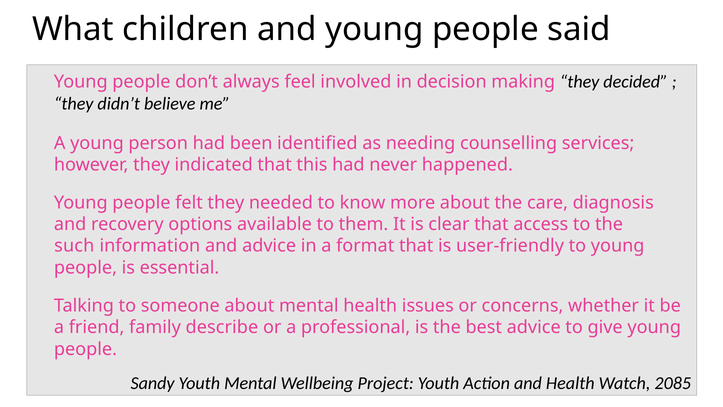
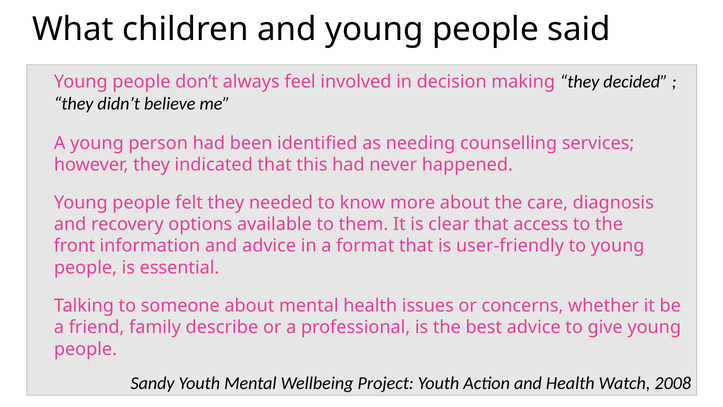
such: such -> front
2085: 2085 -> 2008
